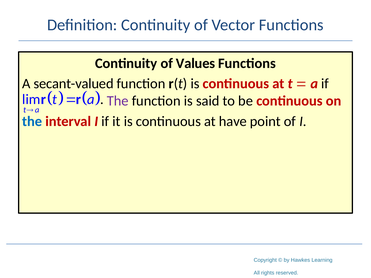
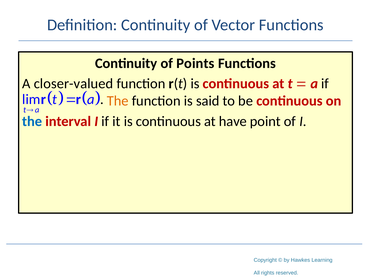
Values: Values -> Points
secant-valued: secant-valued -> closer-valued
The at (118, 101) colour: purple -> orange
